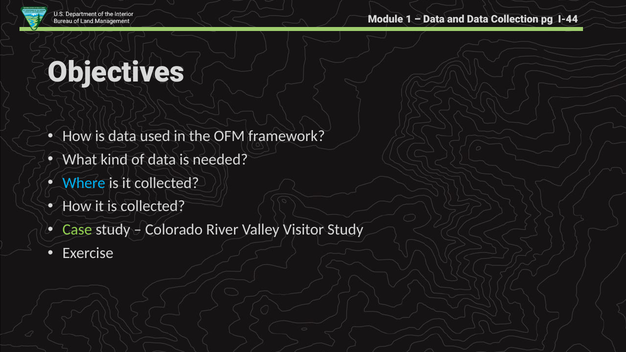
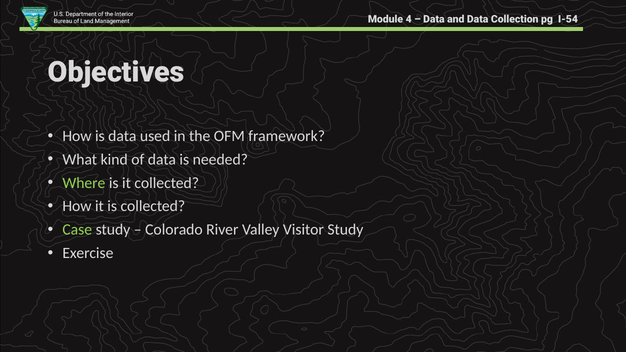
1: 1 -> 4
I-44: I-44 -> I-54
Where colour: light blue -> light green
